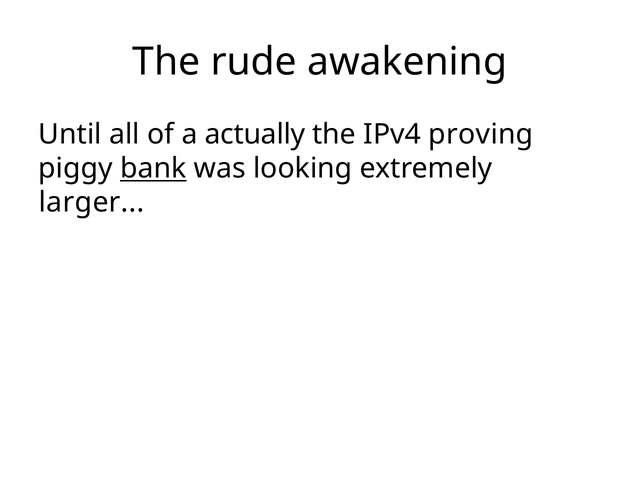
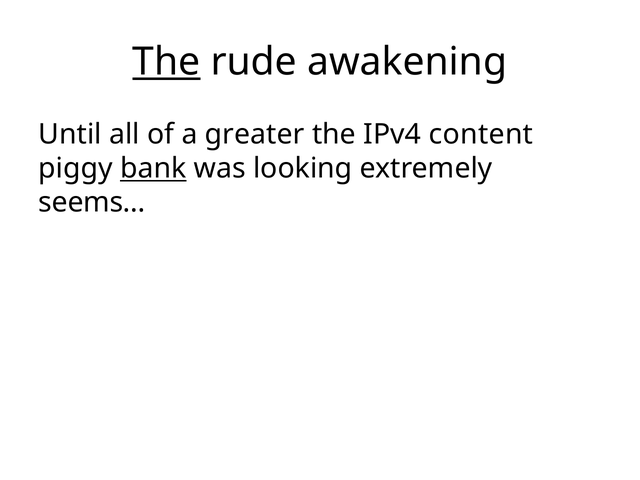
The at (166, 62) underline: none -> present
actually: actually -> greater
proving: proving -> content
larger: larger -> seems
